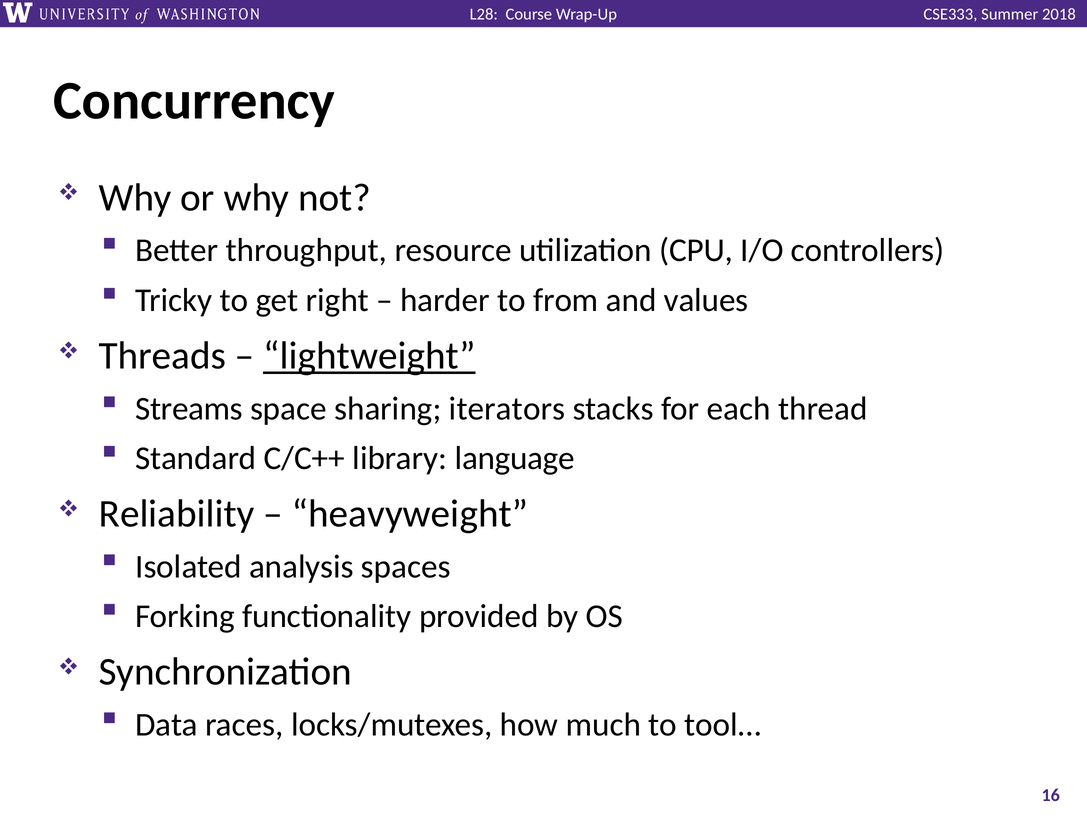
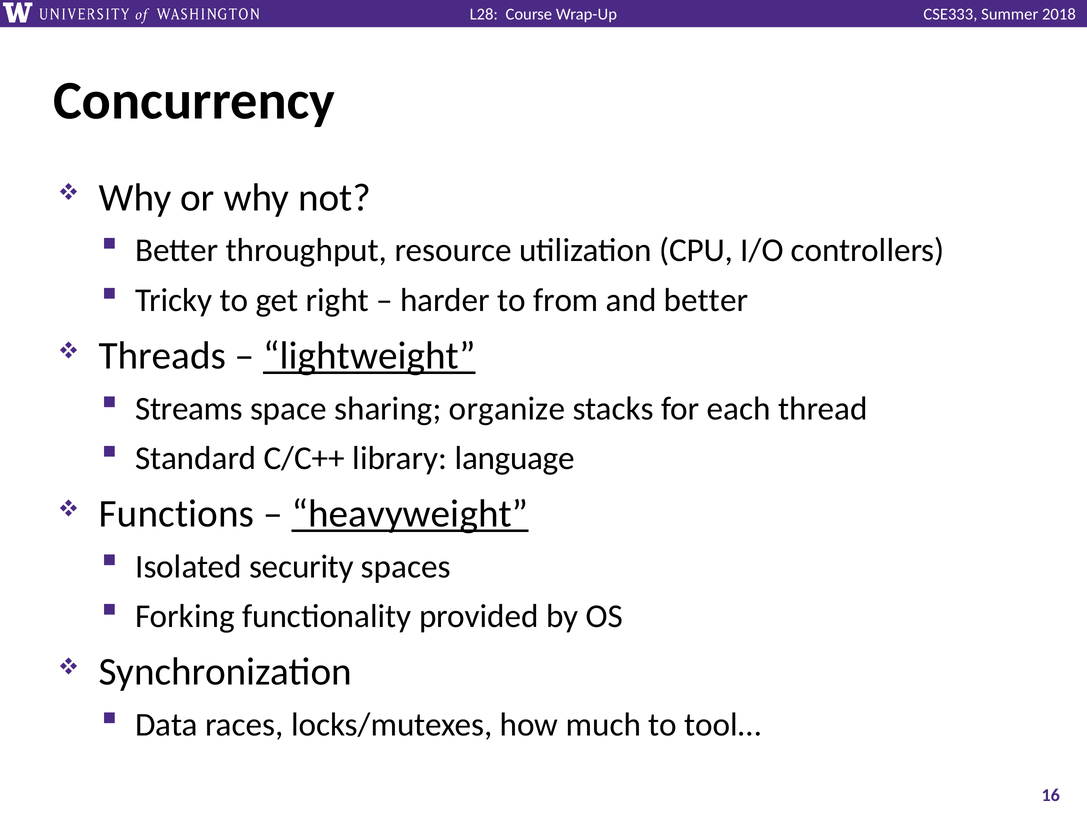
and values: values -> better
iterators: iterators -> organize
Reliability: Reliability -> Functions
heavyweight underline: none -> present
analysis: analysis -> security
